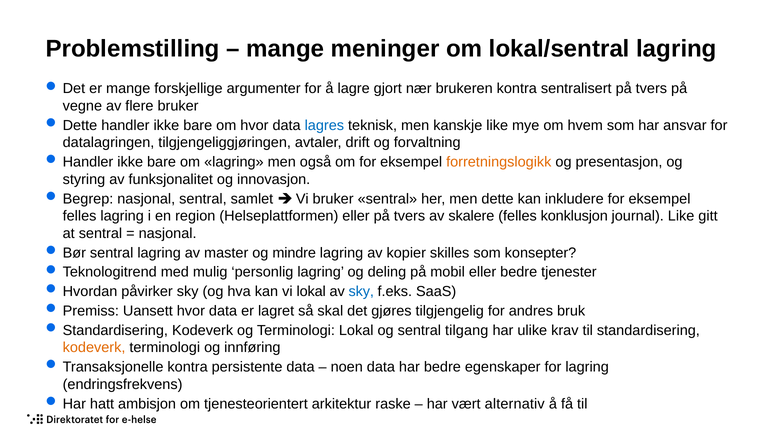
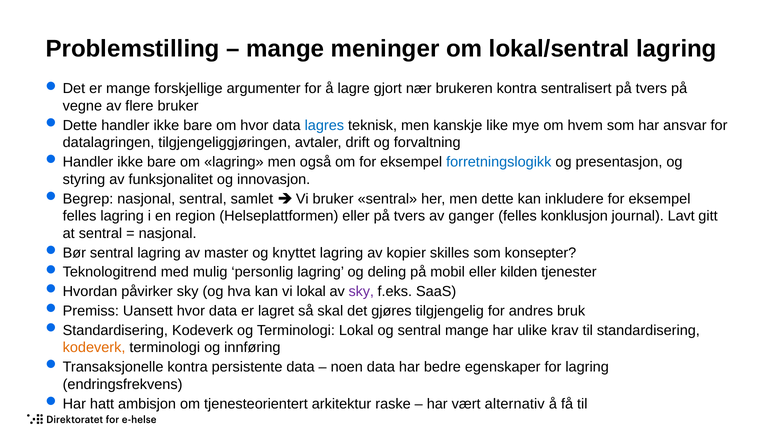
forretningslogikk colour: orange -> blue
skalere: skalere -> ganger
journal Like: Like -> Lavt
mindre: mindre -> knyttet
eller bedre: bedre -> kilden
sky at (361, 292) colour: blue -> purple
sentral tilgang: tilgang -> mange
